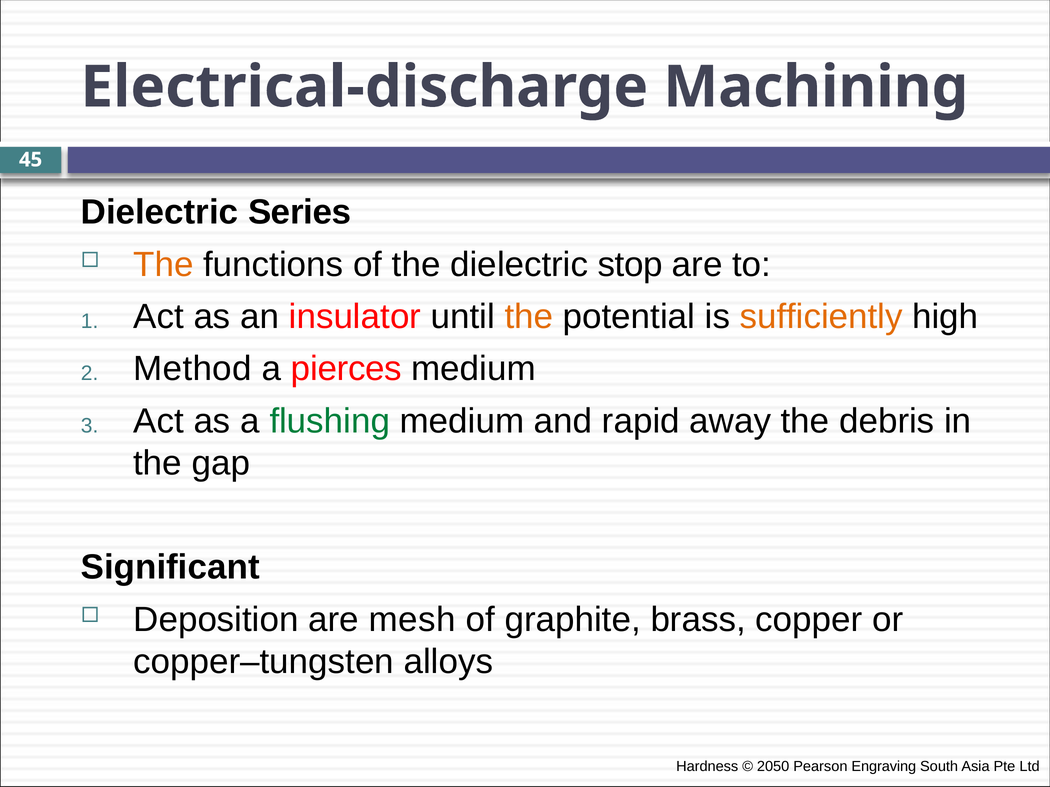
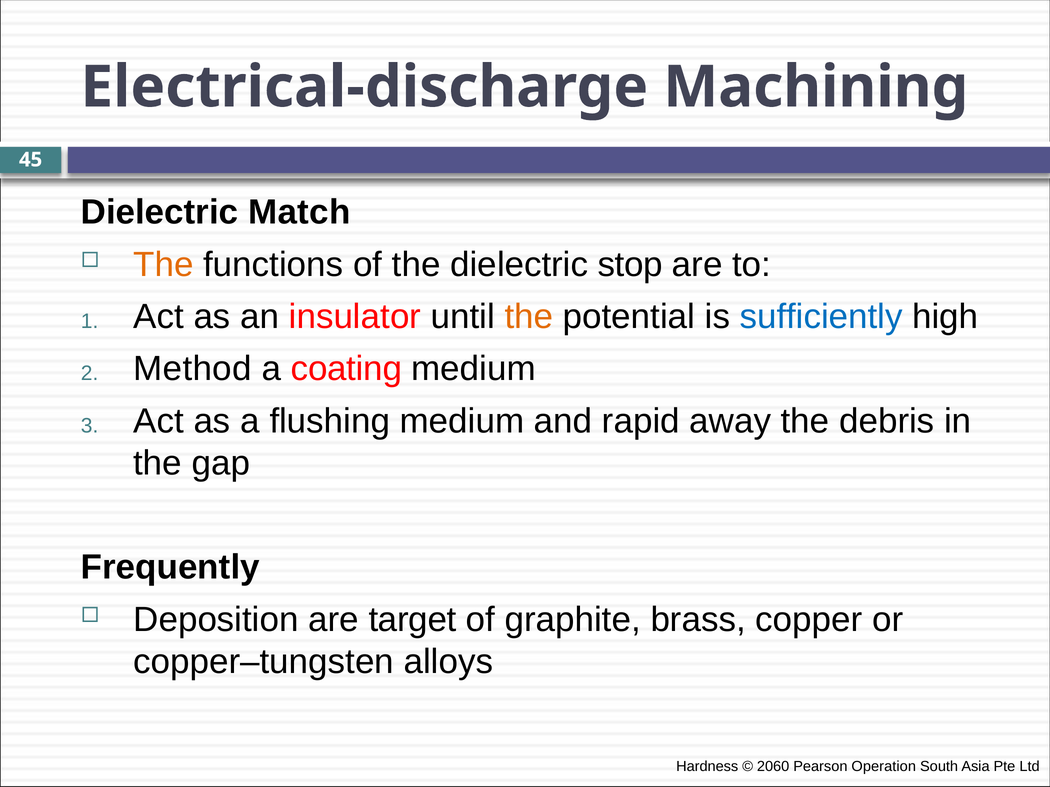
Series: Series -> Match
sufficiently colour: orange -> blue
pierces: pierces -> coating
flushing colour: green -> black
Significant: Significant -> Frequently
mesh: mesh -> target
2050: 2050 -> 2060
Engraving: Engraving -> Operation
